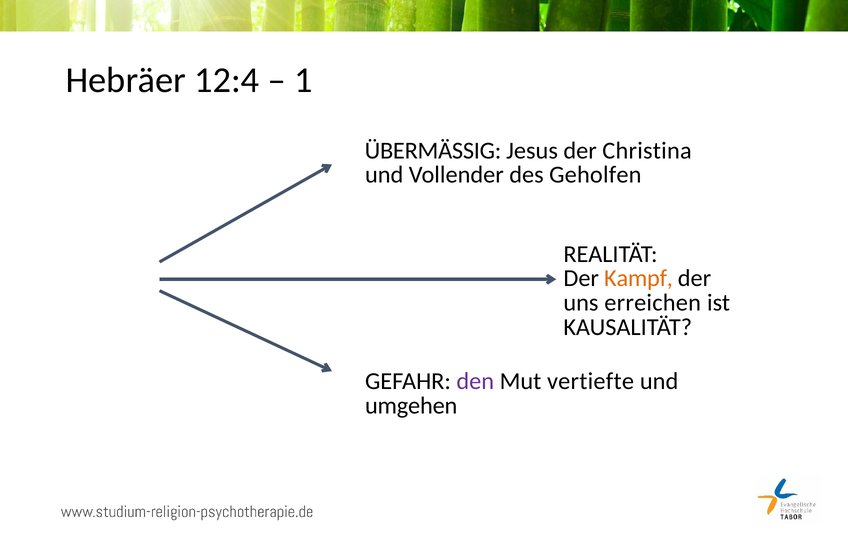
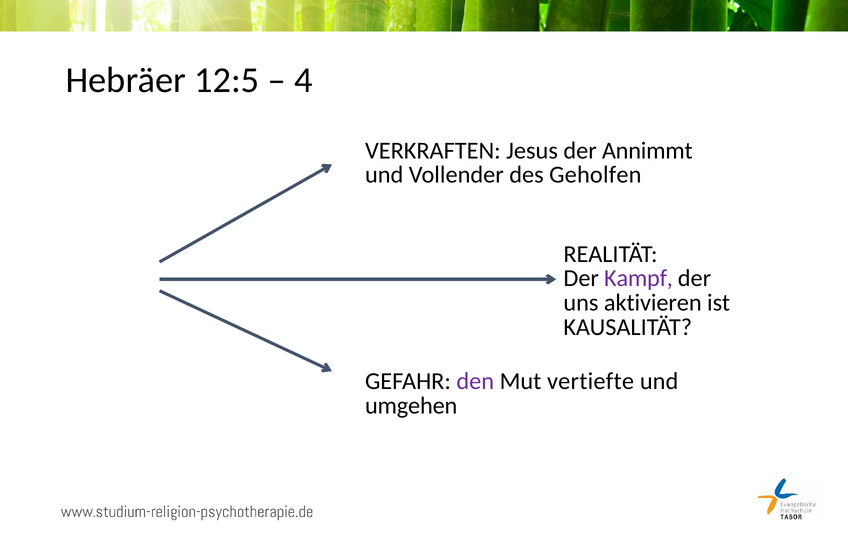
12:4: 12:4 -> 12:5
1: 1 -> 4
ÜBERMÄSSIG: ÜBERMÄSSIG -> VERKRAFTEN
Christina: Christina -> Annimmt
Kampf colour: orange -> purple
erreichen: erreichen -> aktivieren
